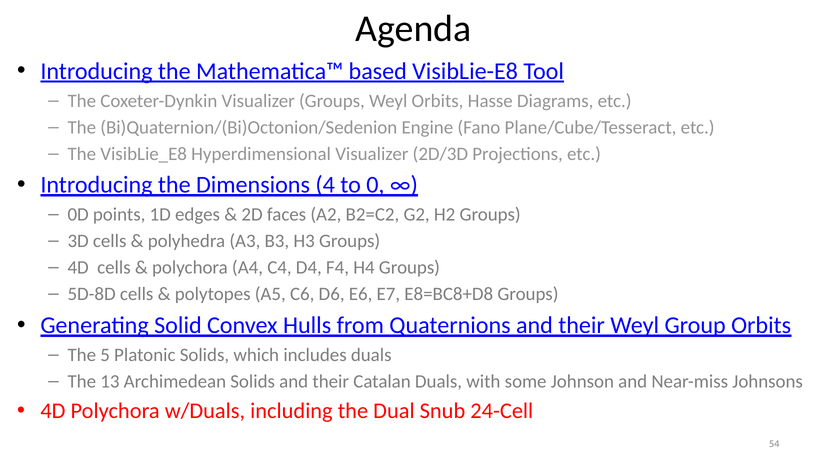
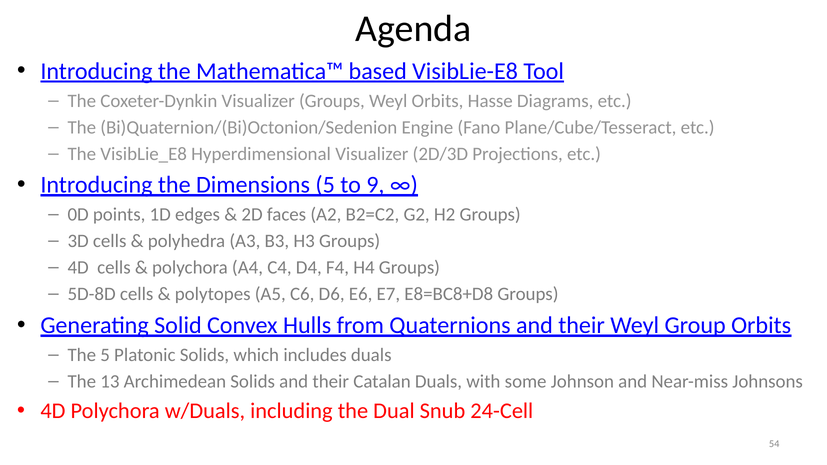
Dimensions 4: 4 -> 5
0: 0 -> 9
